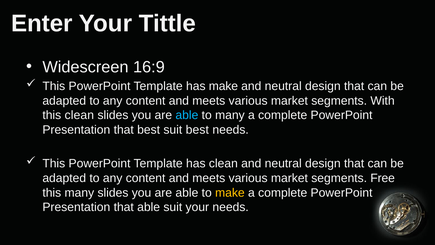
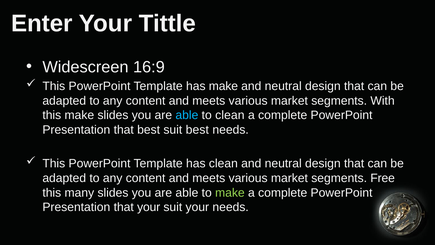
this clean: clean -> make
to many: many -> clean
make at (230, 192) colour: yellow -> light green
that able: able -> your
